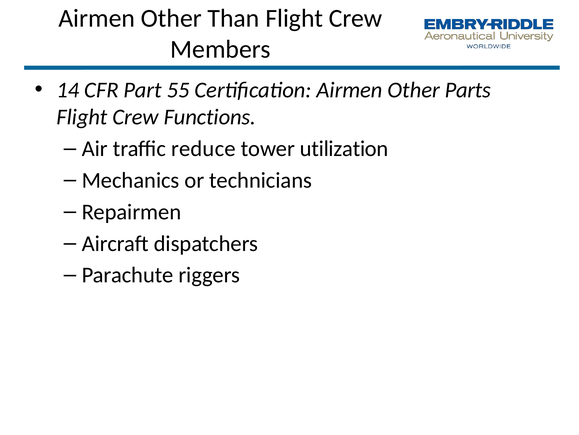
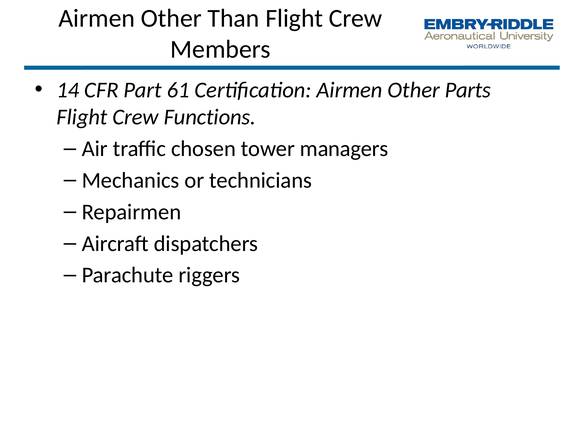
55: 55 -> 61
reduce: reduce -> chosen
utilization: utilization -> managers
